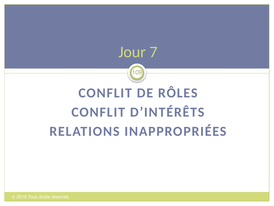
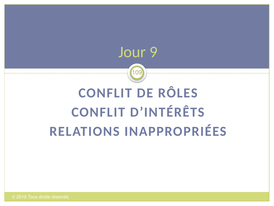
7: 7 -> 9
